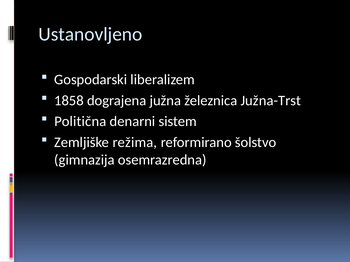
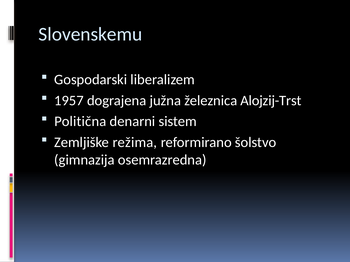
Ustanovljeno: Ustanovljeno -> Slovenskemu
1858: 1858 -> 1957
Južna-Trst: Južna-Trst -> Alojzij-Trst
